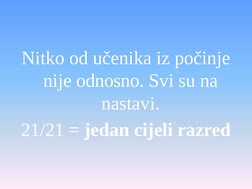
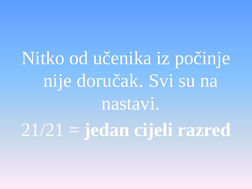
odnosno: odnosno -> doručak
